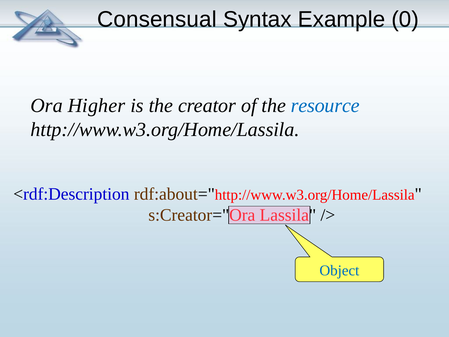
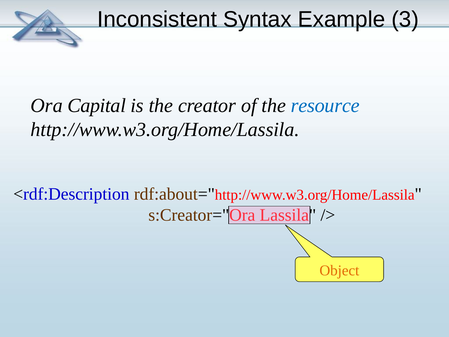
Consensual: Consensual -> Inconsistent
0: 0 -> 3
Higher: Higher -> Capital
Object colour: blue -> orange
